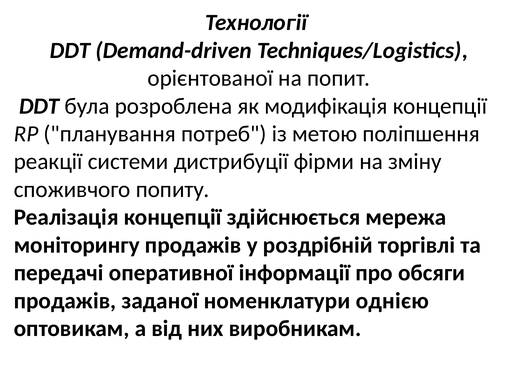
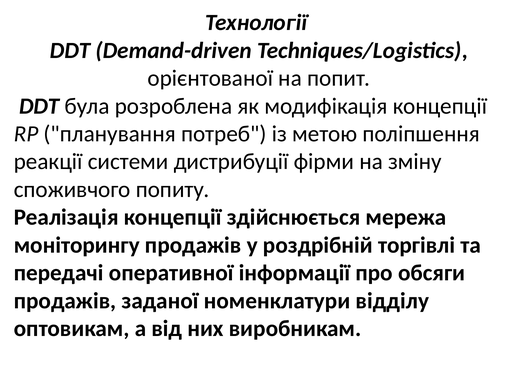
однією: однією -> відділу
